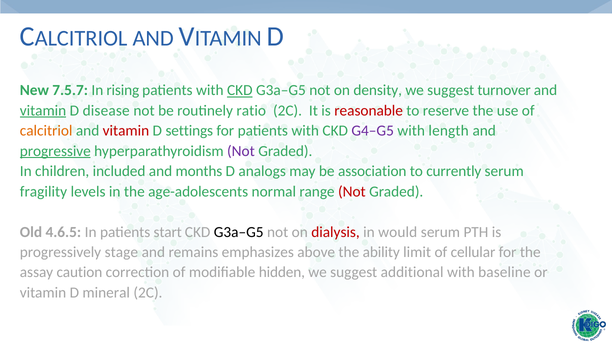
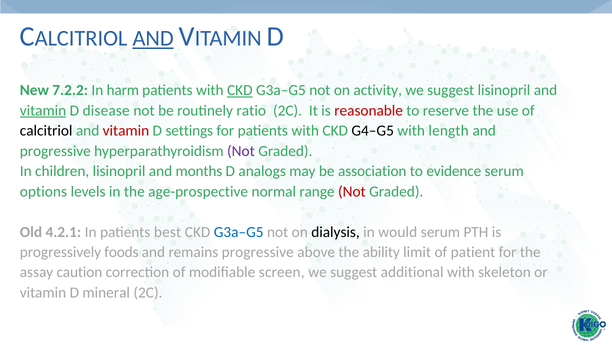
AND at (153, 38) underline: none -> present
7.5.7: 7.5.7 -> 7.2.2
rising: rising -> harm
density: density -> activity
suggest turnover: turnover -> lisinopril
calcitriol colour: orange -> black
G4–G5 colour: purple -> black
progressive at (55, 151) underline: present -> none
children included: included -> lisinopril
currently: currently -> evidence
fragility: fragility -> options
age-adolescents: age-adolescents -> age-prospective
4.6.5: 4.6.5 -> 4.2.1
start: start -> best
G3a–G5 at (239, 232) colour: black -> blue
dialysis colour: red -> black
stage: stage -> foods
remains emphasizes: emphasizes -> progressive
cellular: cellular -> patient
hidden: hidden -> screen
baseline: baseline -> skeleton
